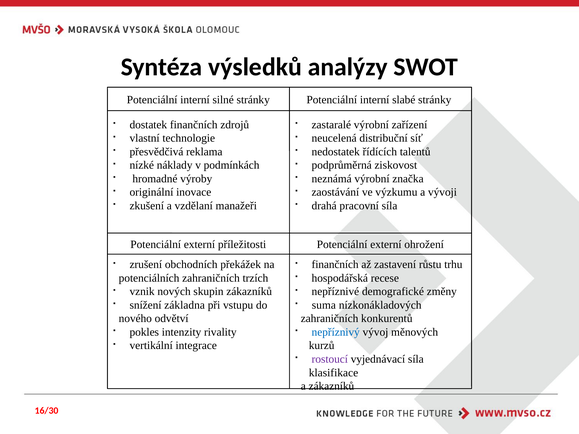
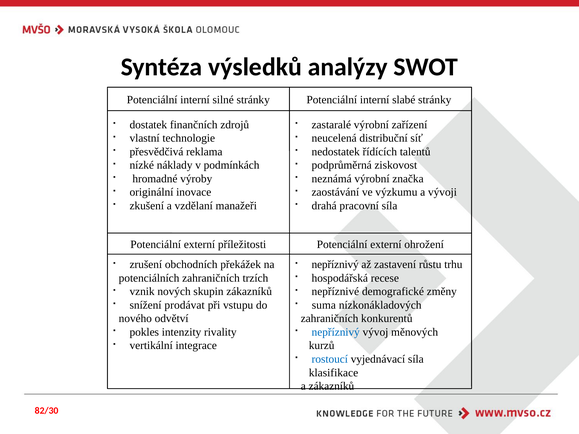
finančních at (335, 265): finančních -> nepříznivý
základna: základna -> prodávat
rostoucí colour: purple -> blue
16/30: 16/30 -> 82/30
